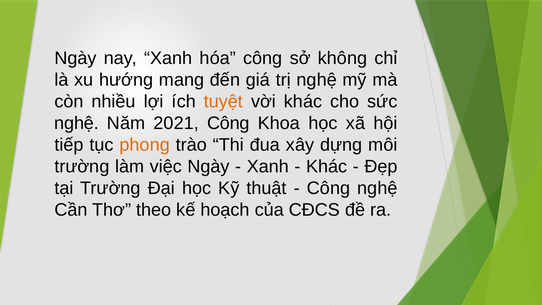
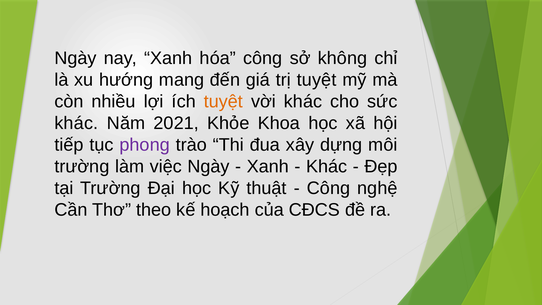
trị nghệ: nghệ -> tuyệt
nghệ at (77, 123): nghệ -> khác
2021 Công: Công -> Khỏe
phong colour: orange -> purple
